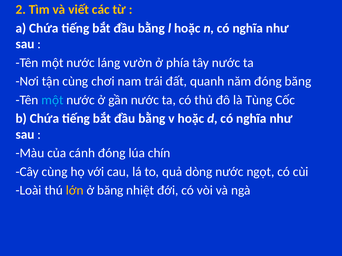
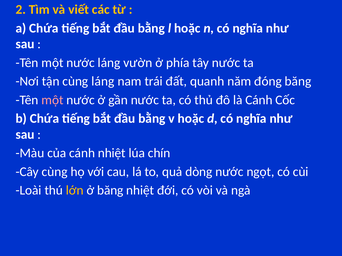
cùng chơi: chơi -> láng
một at (52, 100) colour: light blue -> pink
là Tùng: Tùng -> Cánh
cánh đóng: đóng -> nhiệt
